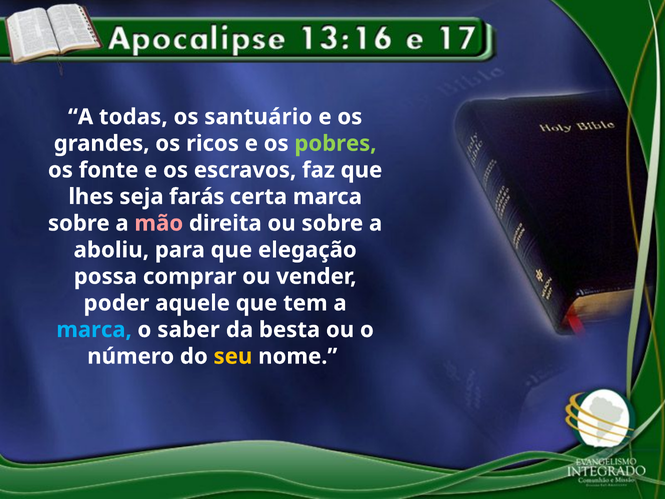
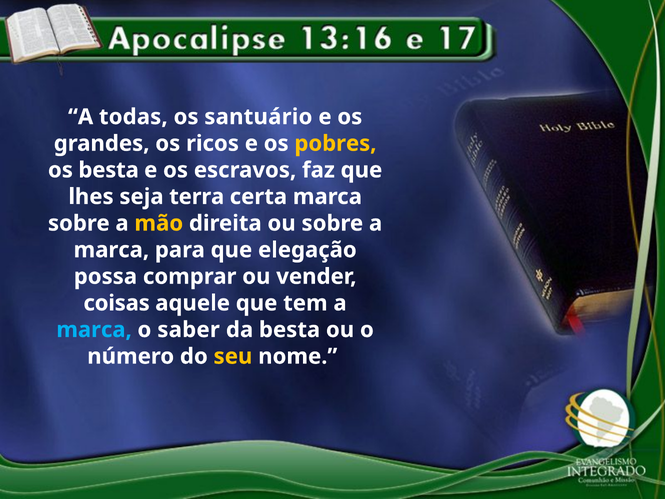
pobres colour: light green -> yellow
os fonte: fonte -> besta
farás: farás -> terra
mão colour: pink -> yellow
aboliu at (111, 250): aboliu -> marca
poder: poder -> coisas
